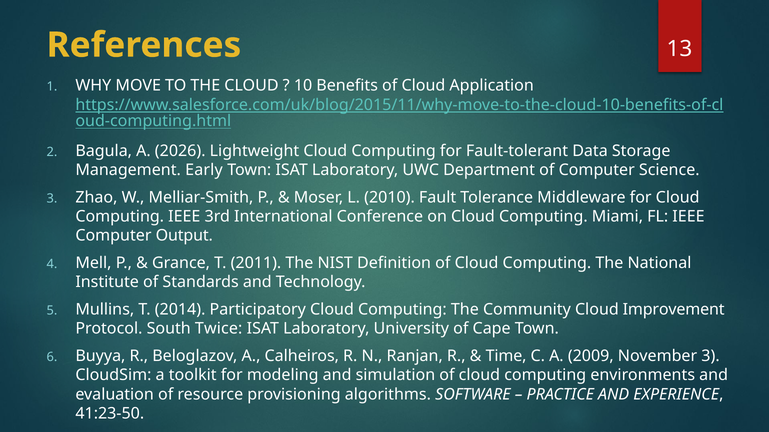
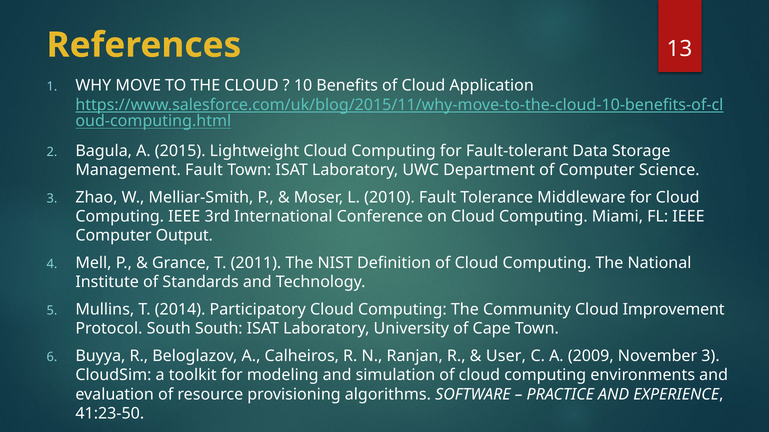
2026: 2026 -> 2015
Management Early: Early -> Fault
South Twice: Twice -> South
Time: Time -> User
